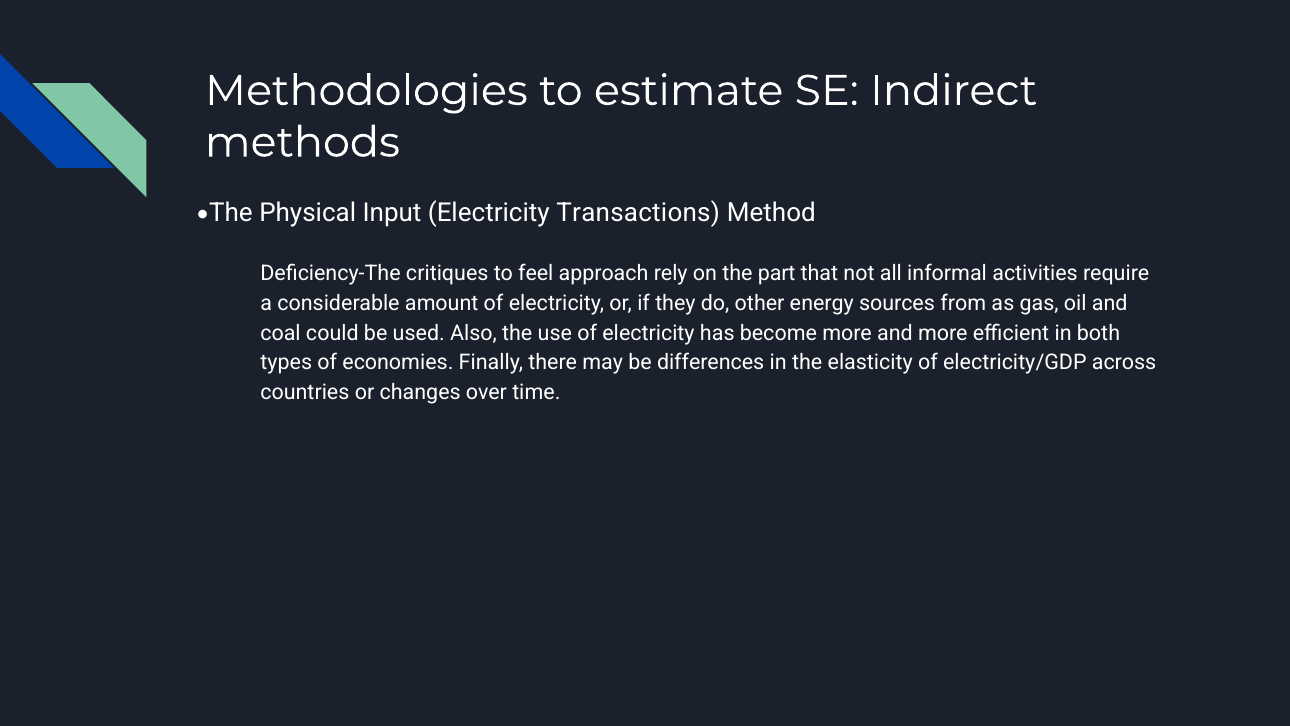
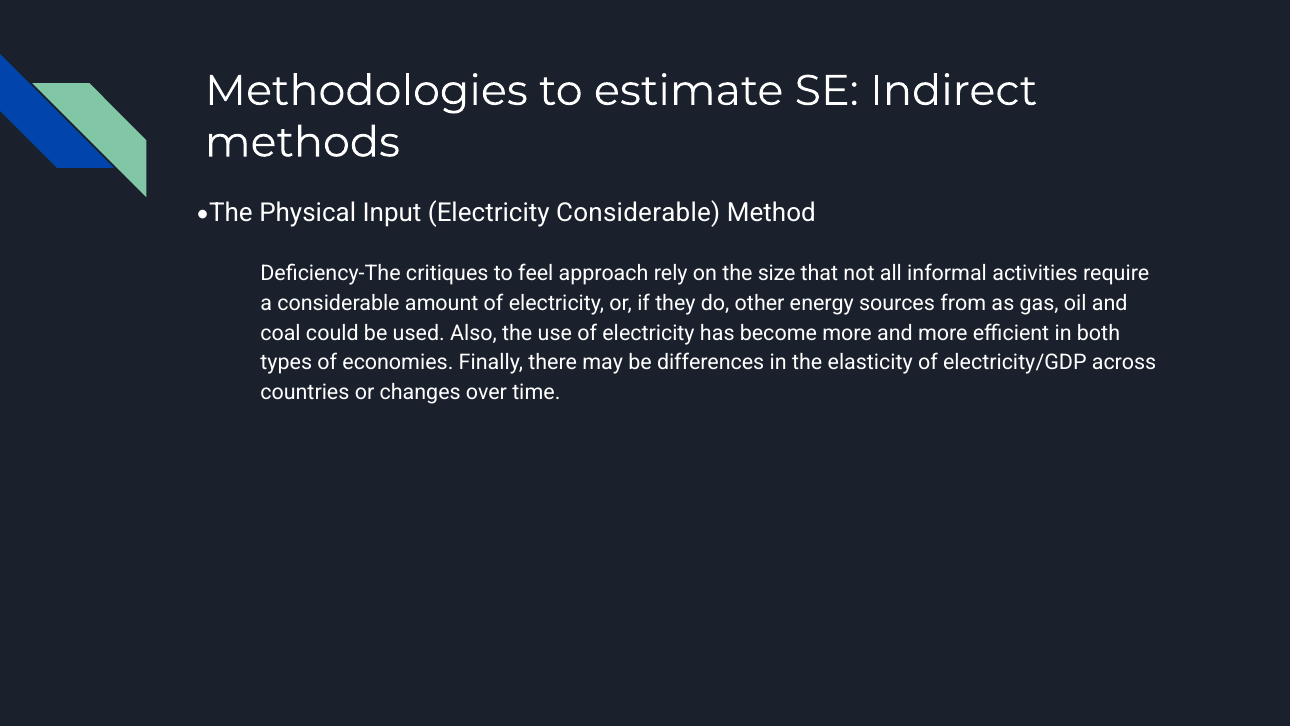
Electricity Transactions: Transactions -> Considerable
part: part -> size
